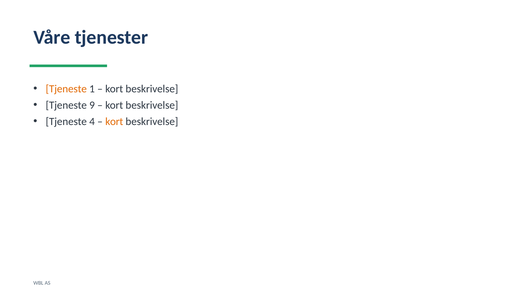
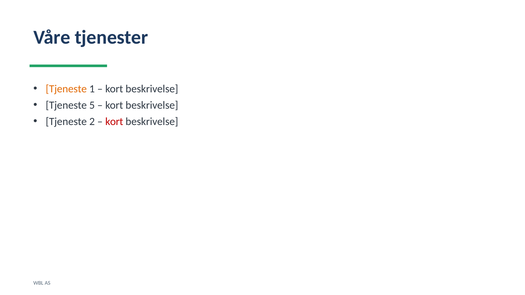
9: 9 -> 5
4: 4 -> 2
kort at (114, 122) colour: orange -> red
